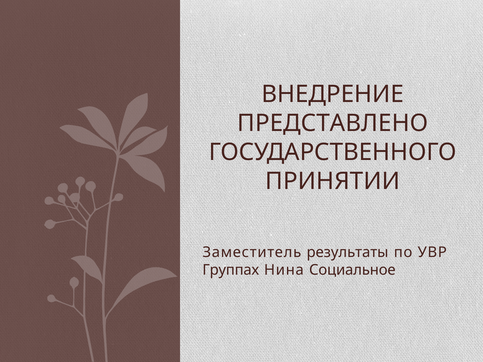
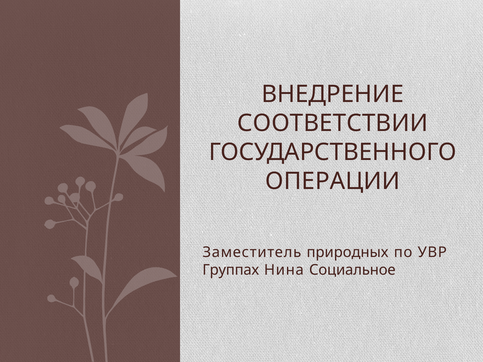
ПРЕДСТАВЛЕНО: ПРЕДСТАВЛЕНО -> СООТВЕТСТВИИ
ПРИНЯТИИ: ПРИНЯТИИ -> ОПЕРАЦИИ
результаты: результаты -> природных
